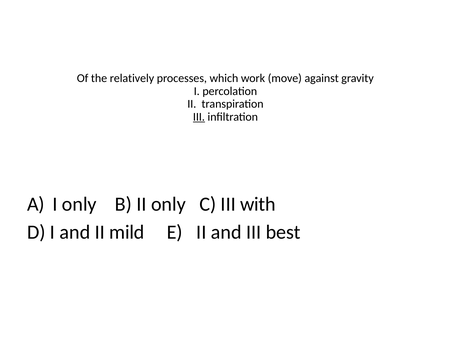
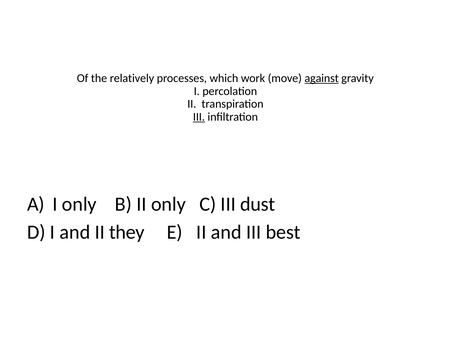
against underline: none -> present
with: with -> dust
mild: mild -> they
